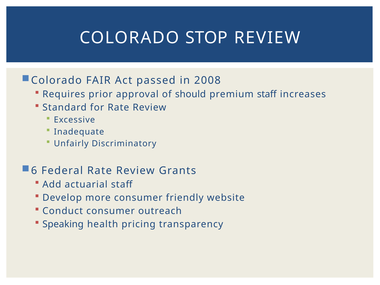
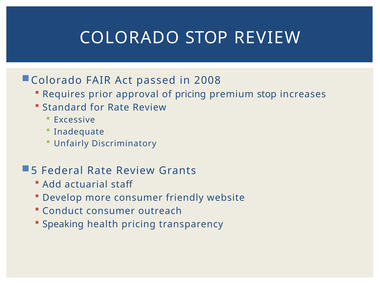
of should: should -> pricing
premium staff: staff -> stop
6: 6 -> 5
